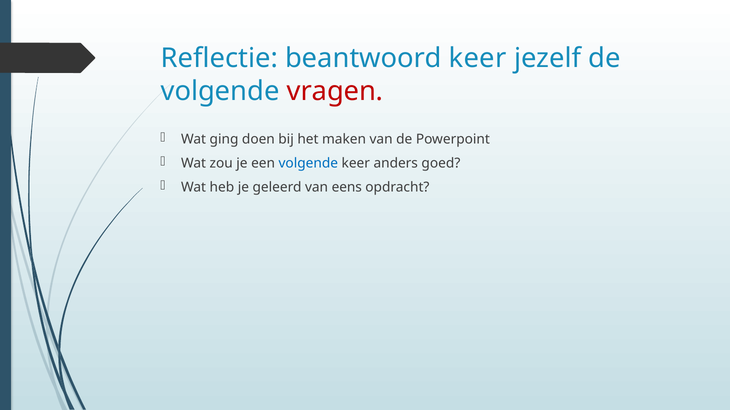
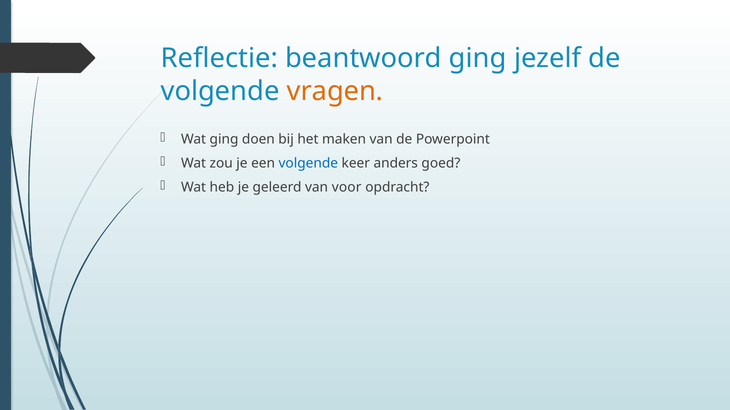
beantwoord keer: keer -> ging
vragen colour: red -> orange
eens: eens -> voor
